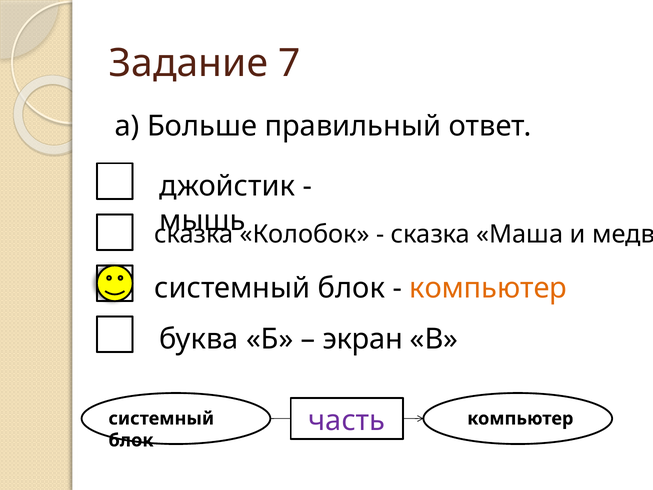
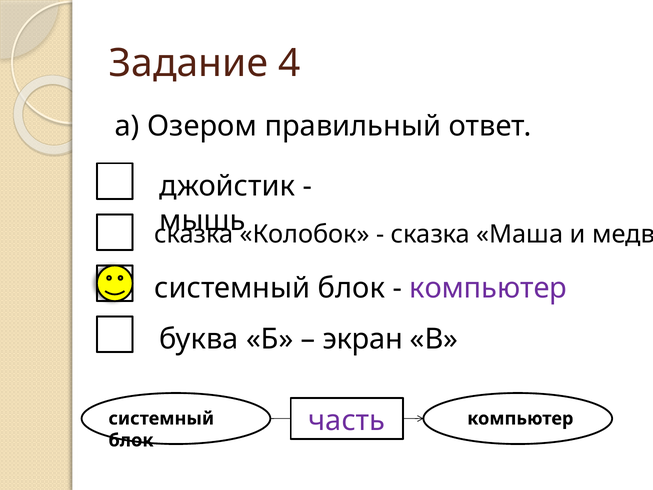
7: 7 -> 4
Больше: Больше -> Озером
компьютер at (488, 288) colour: orange -> purple
